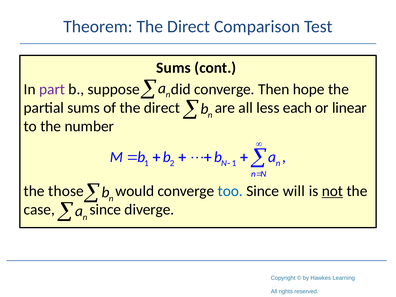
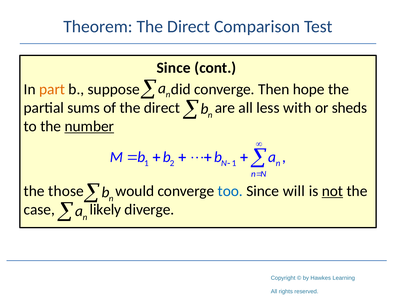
Sums at (174, 68): Sums -> Since
part colour: purple -> orange
each: each -> with
linear: linear -> sheds
number underline: none -> present
case since: since -> likely
